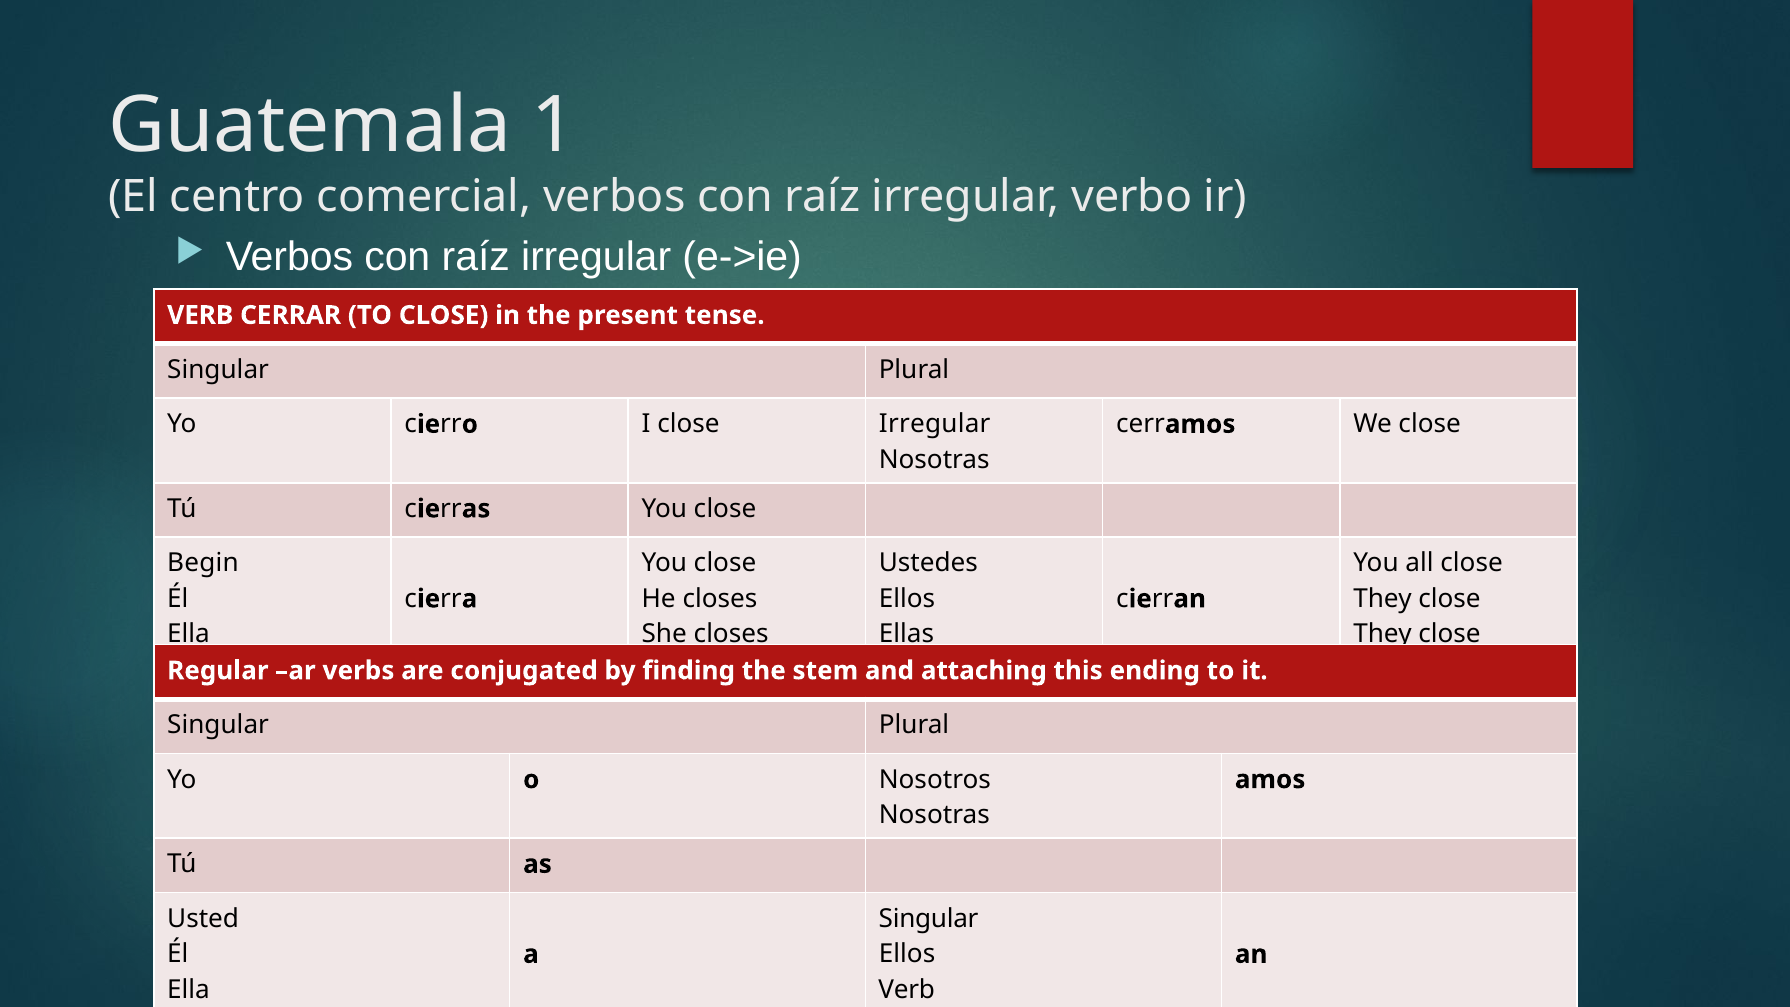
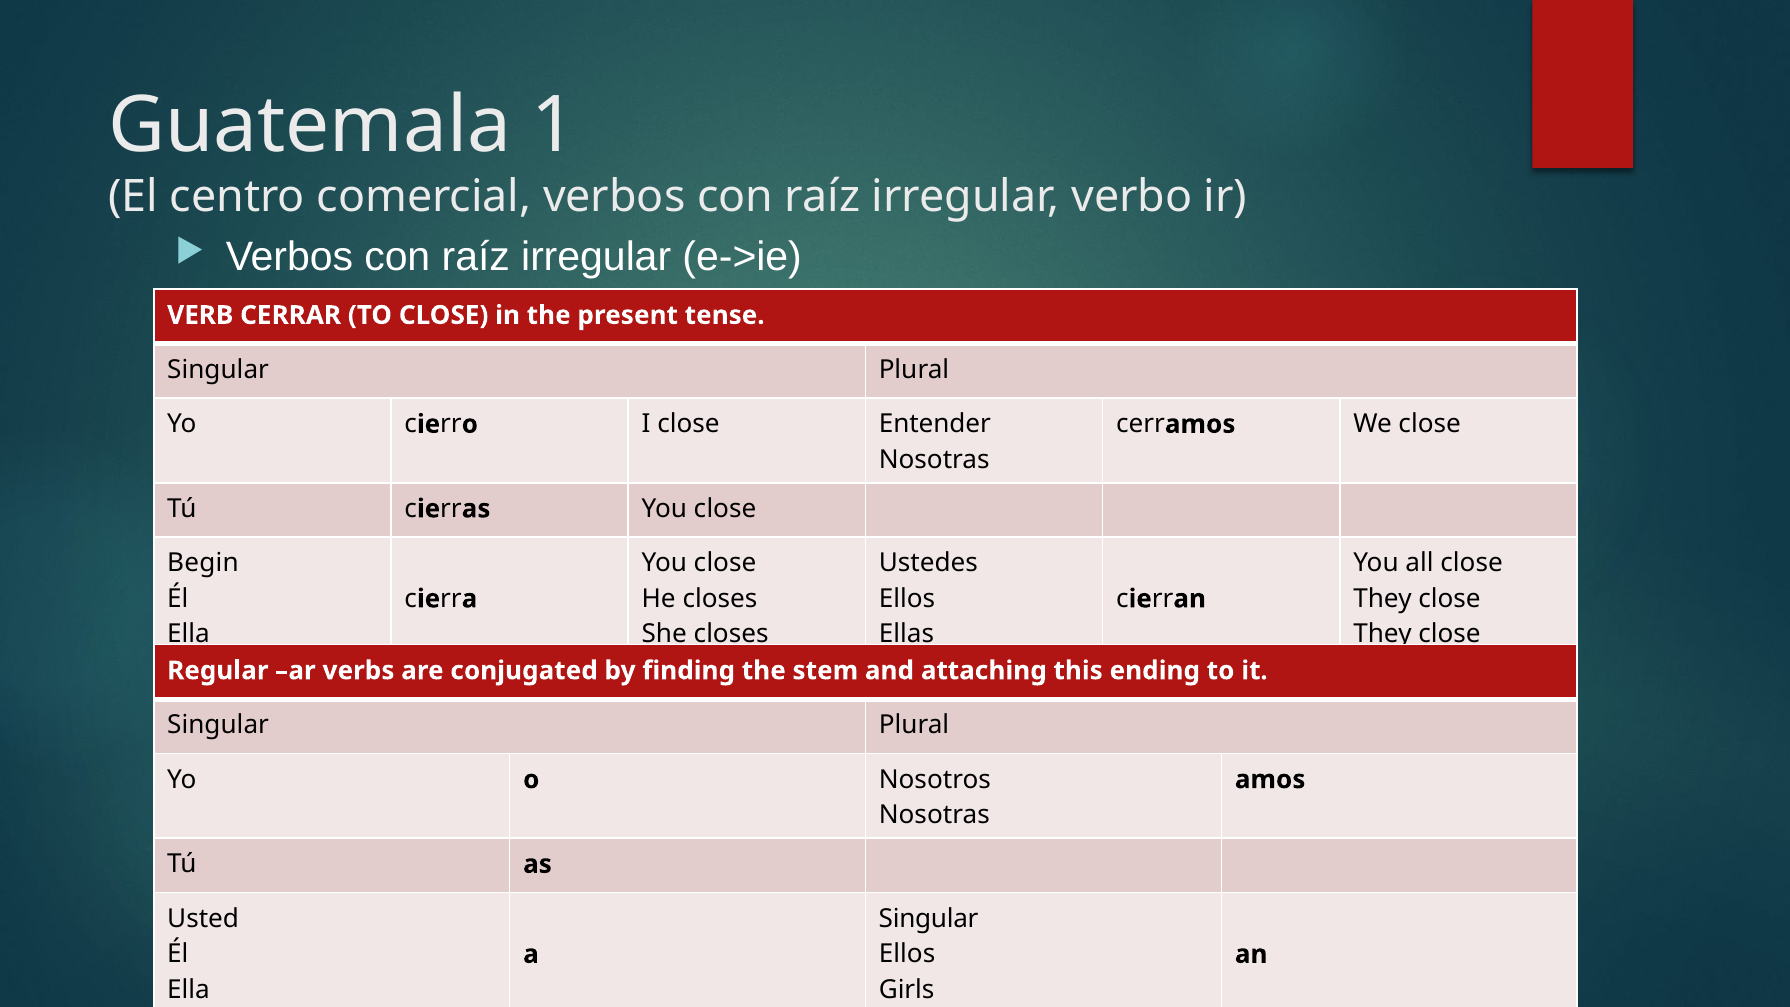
close Irregular: Irregular -> Entender
Verb at (907, 990): Verb -> Girls
